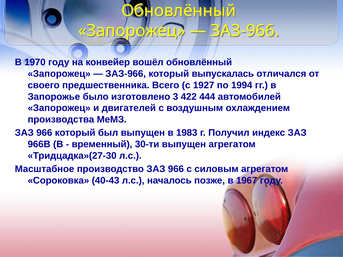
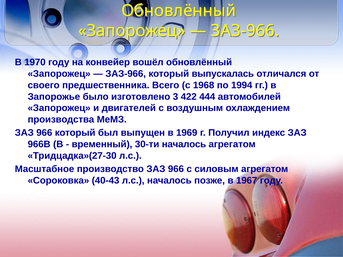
1927: 1927 -> 1968
1983: 1983 -> 1969
30-ти выпущен: выпущен -> началось
